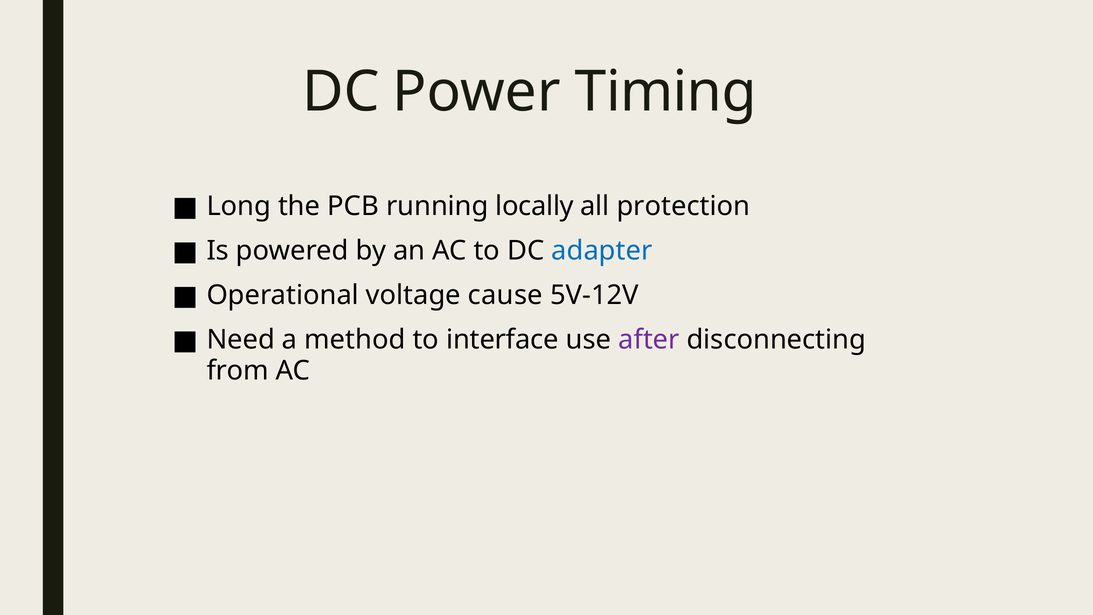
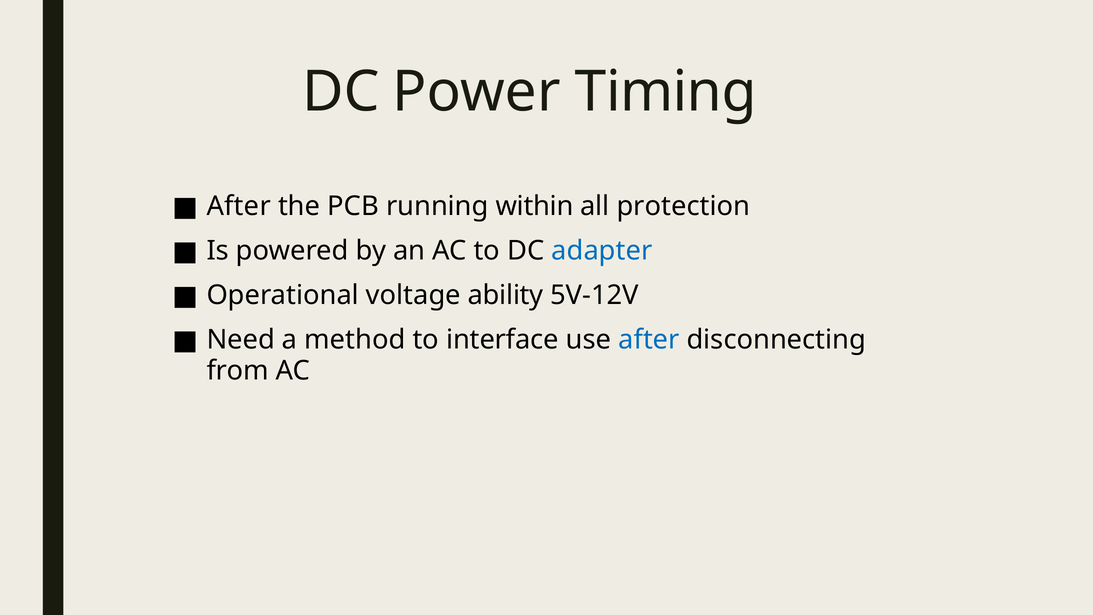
Long at (239, 206): Long -> After
locally: locally -> within
cause: cause -> ability
after at (649, 340) colour: purple -> blue
